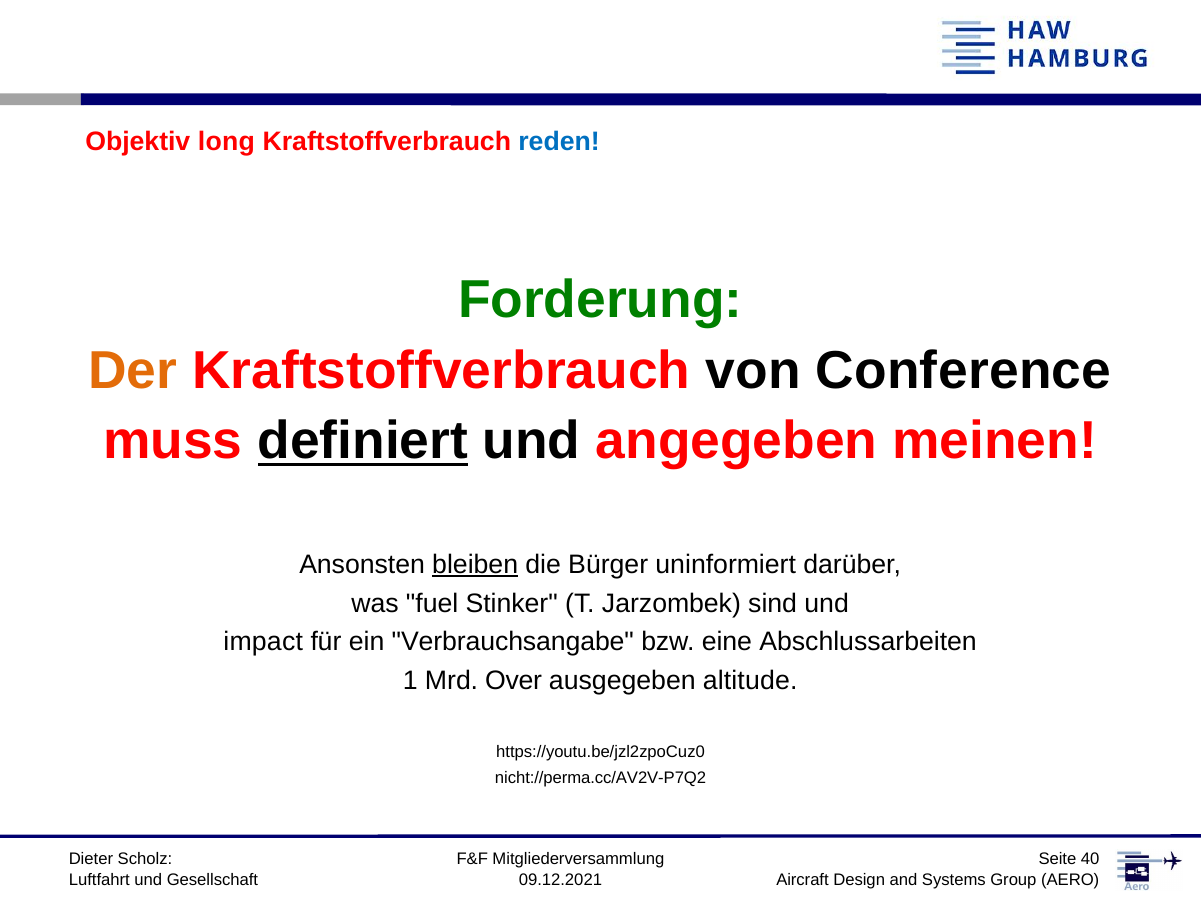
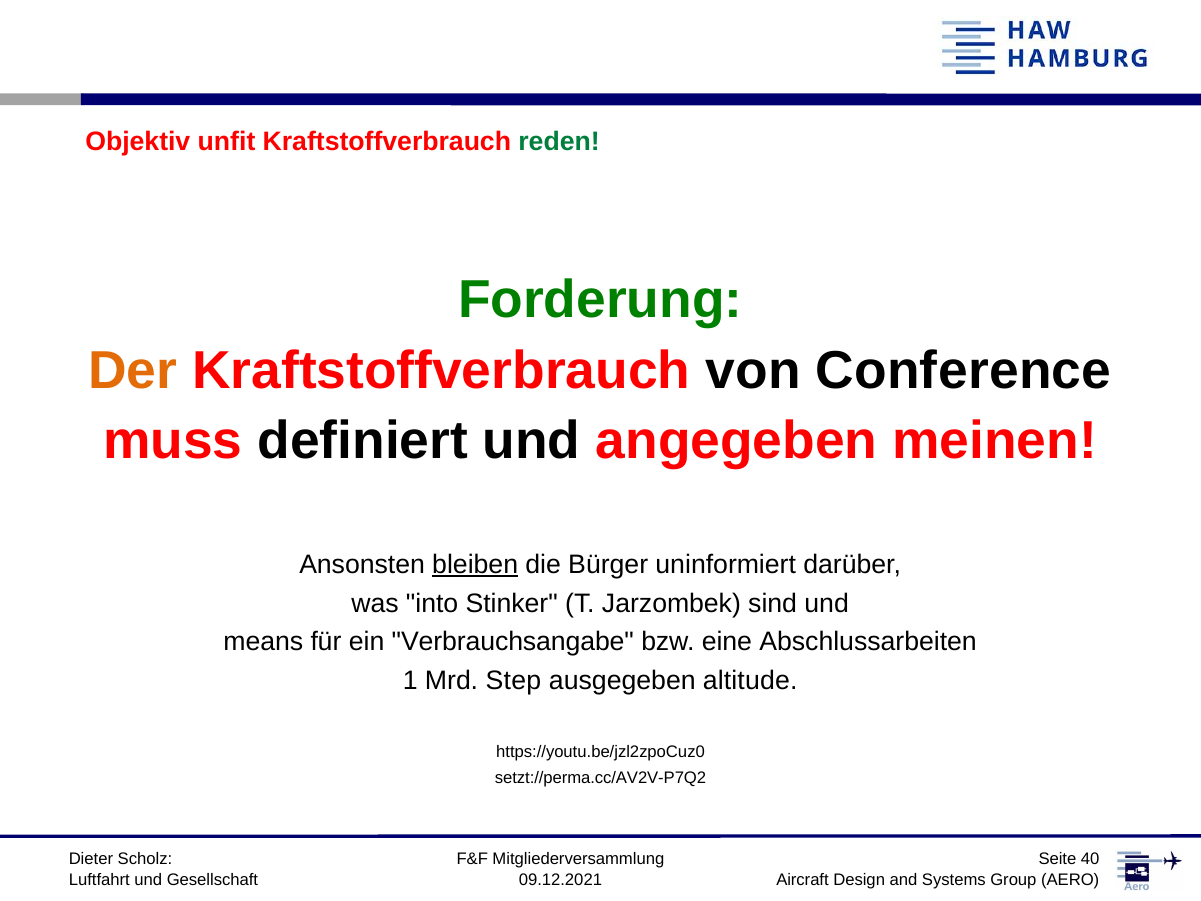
long: long -> unfit
reden colour: blue -> green
definiert underline: present -> none
fuel: fuel -> into
impact: impact -> means
Over: Over -> Step
nicht://perma.cc/AV2V-P7Q2: nicht://perma.cc/AV2V-P7Q2 -> setzt://perma.cc/AV2V-P7Q2
